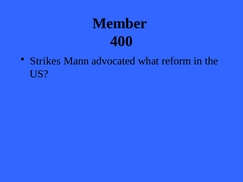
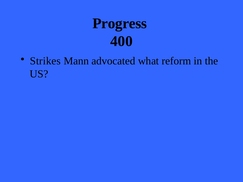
Member: Member -> Progress
